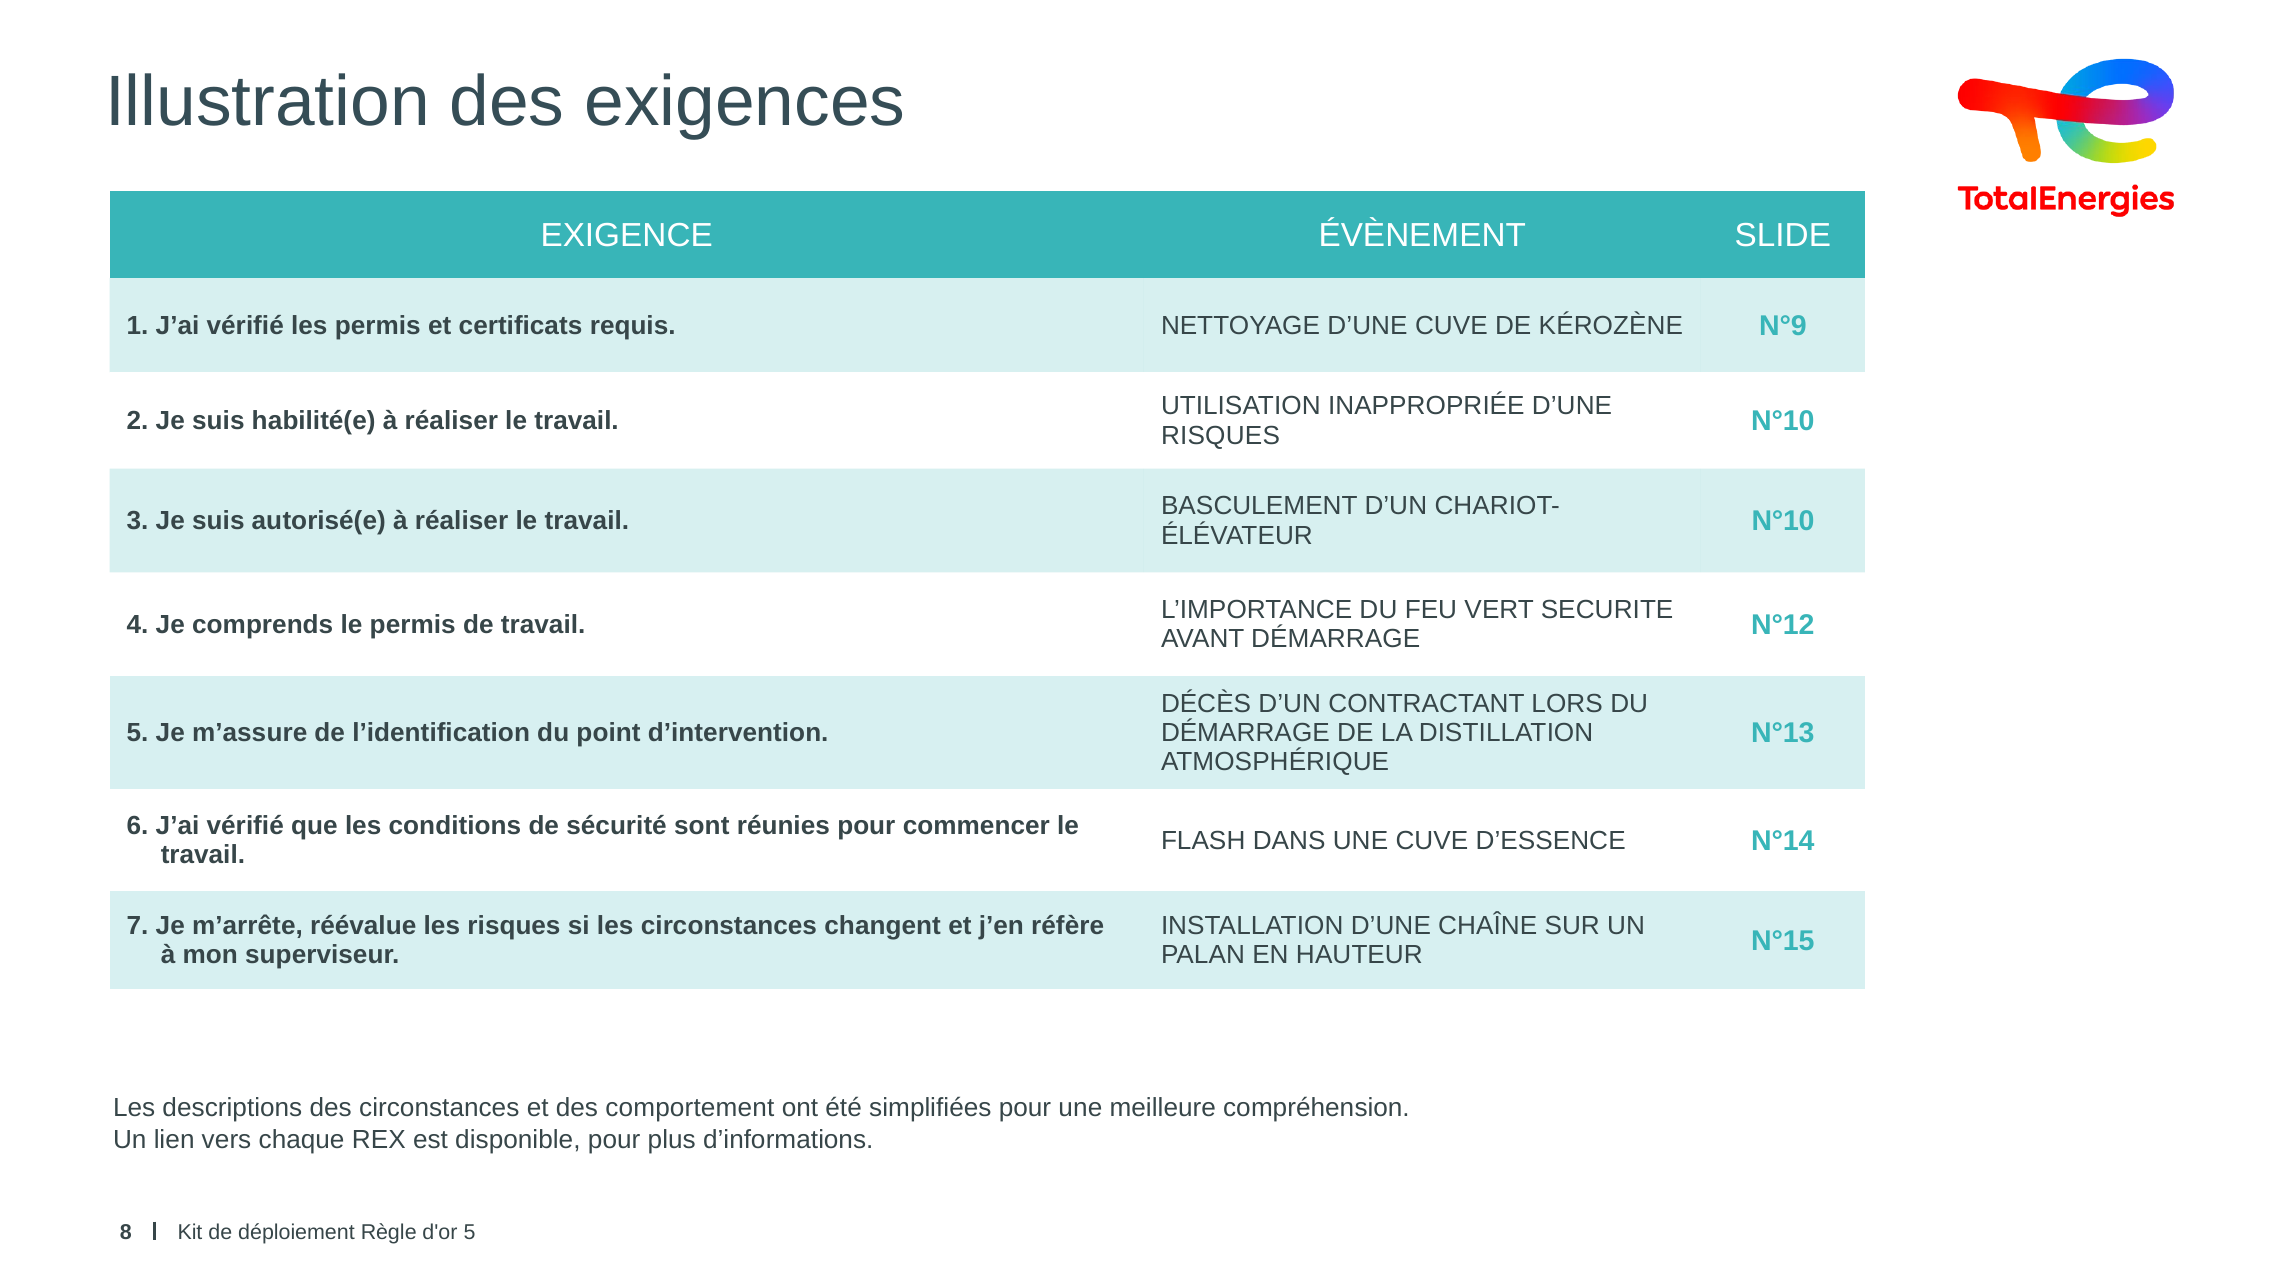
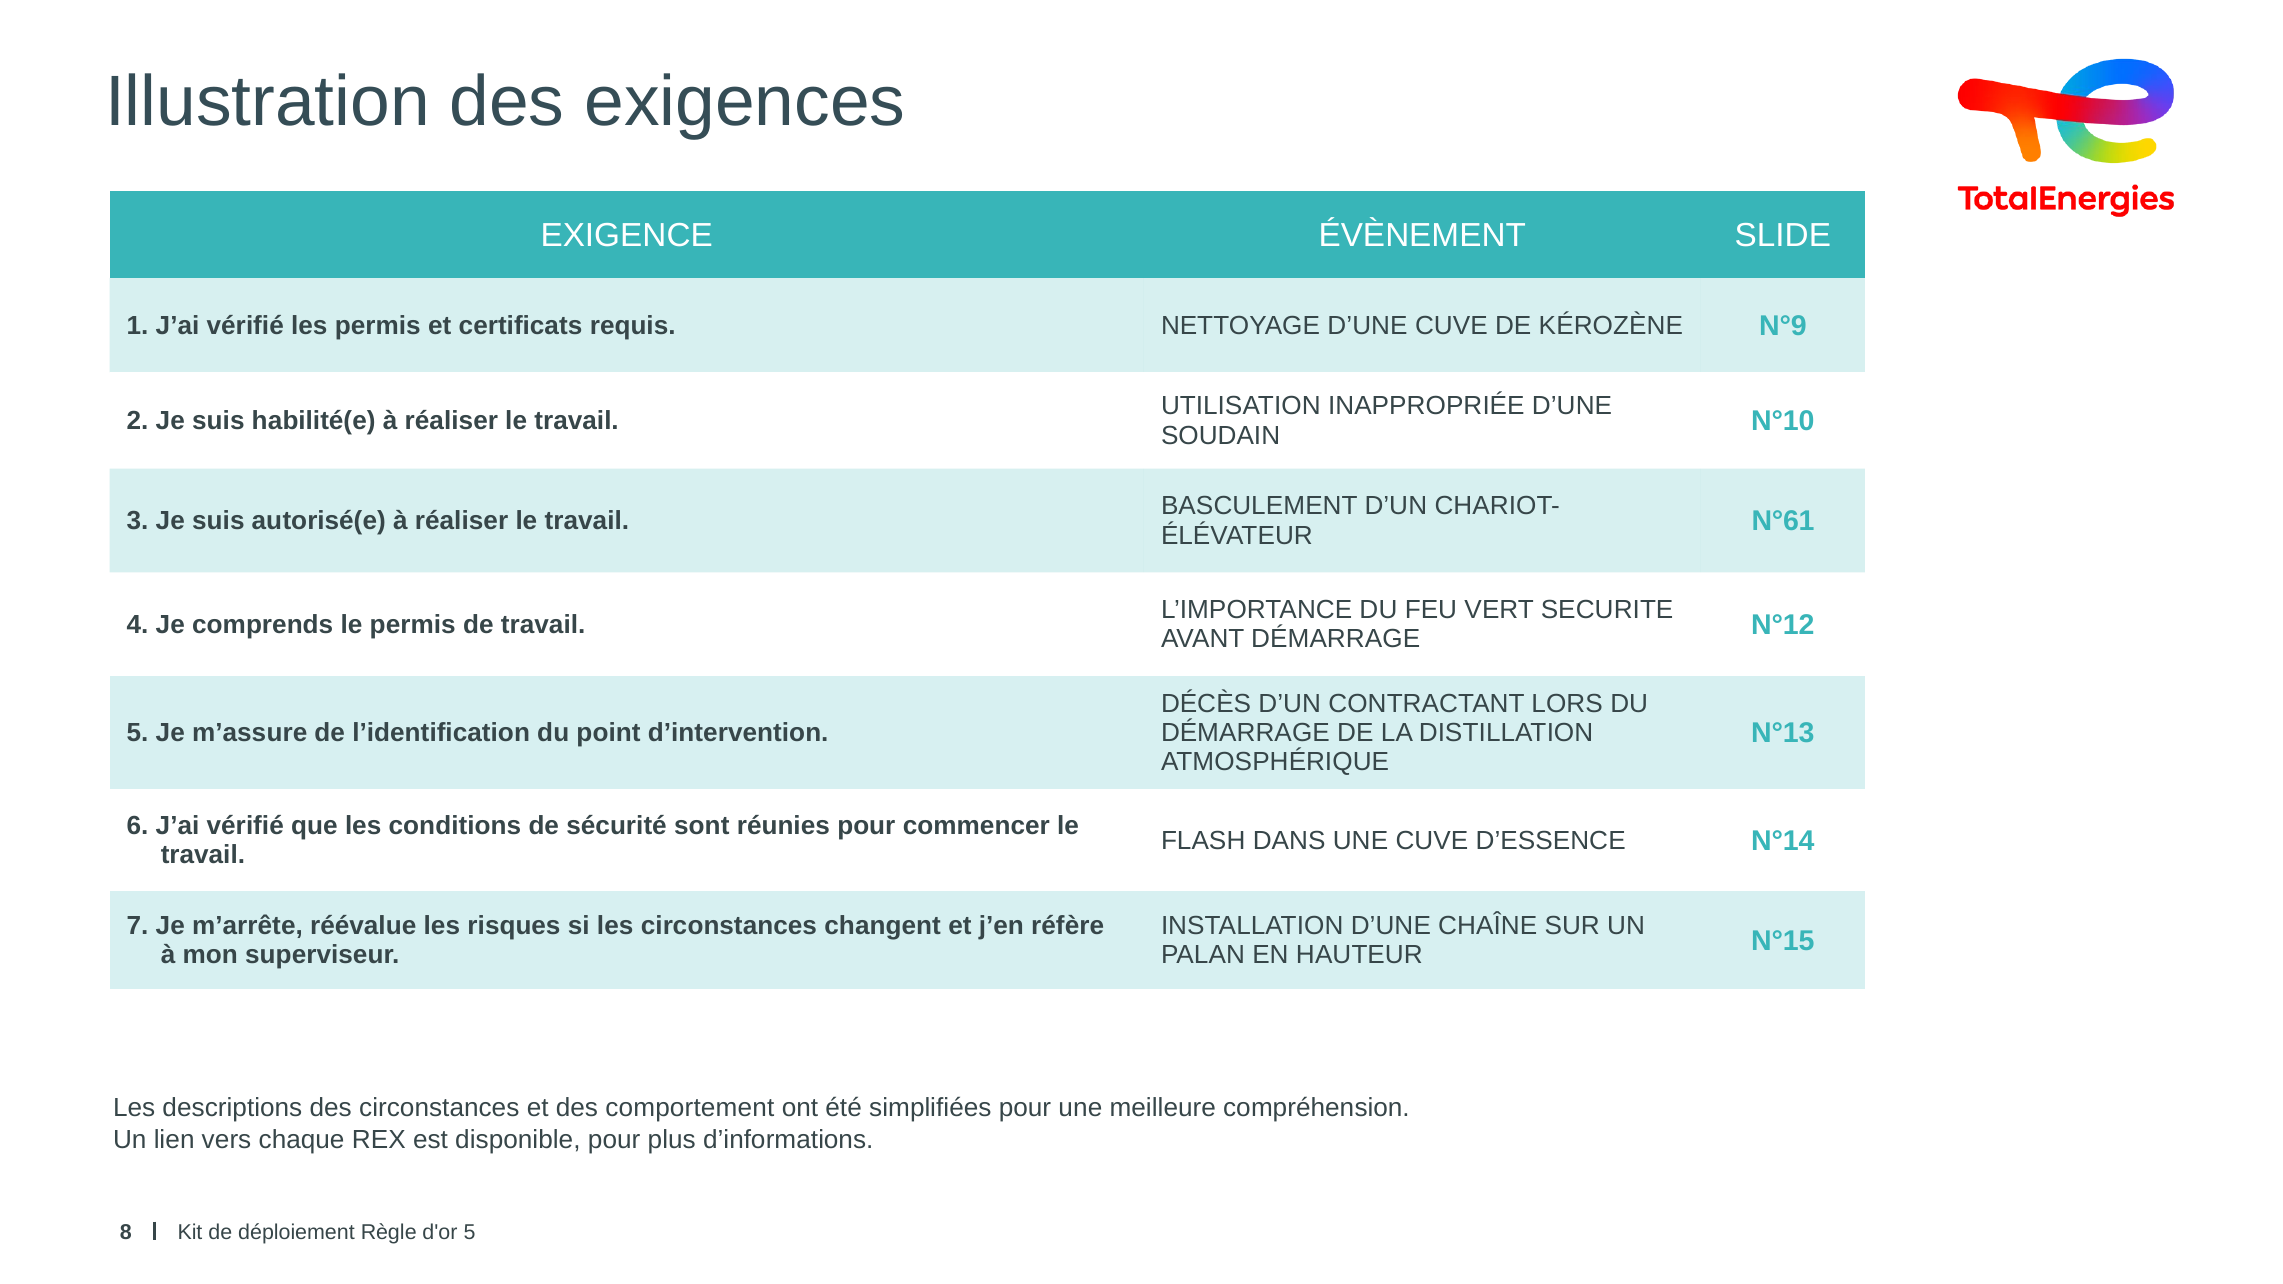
RISQUES at (1220, 436): RISQUES -> SOUDAIN
N°10 at (1783, 521): N°10 -> N°61
